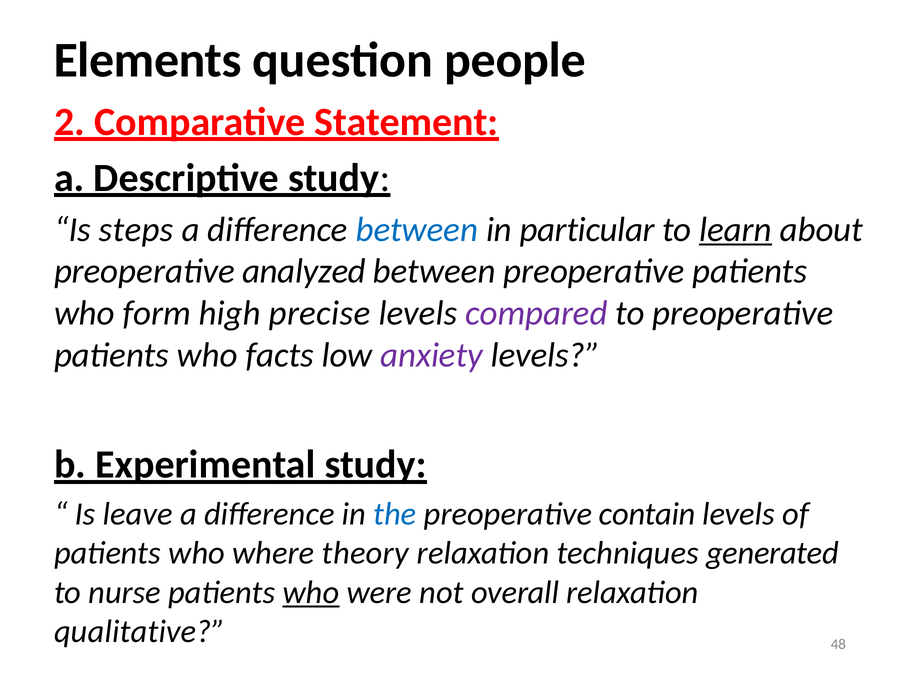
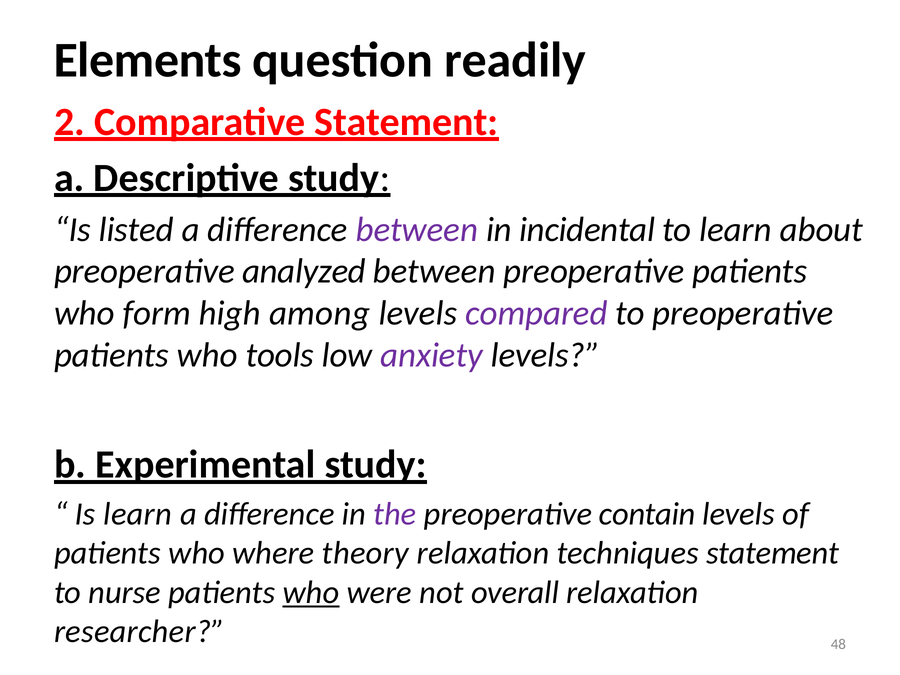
people: people -> readily
steps: steps -> listed
between at (417, 229) colour: blue -> purple
particular: particular -> incidental
learn at (736, 229) underline: present -> none
precise: precise -> among
facts: facts -> tools
Is leave: leave -> learn
the colour: blue -> purple
techniques generated: generated -> statement
qualitative: qualitative -> researcher
